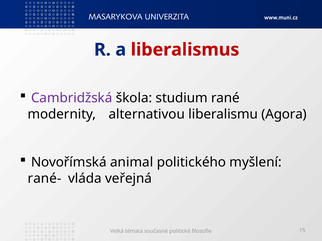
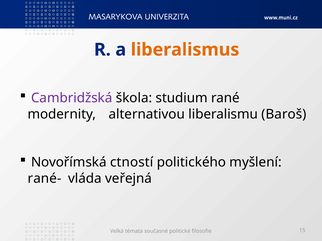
liberalismus colour: red -> orange
Agora: Agora -> Baroš
animal: animal -> ctností
